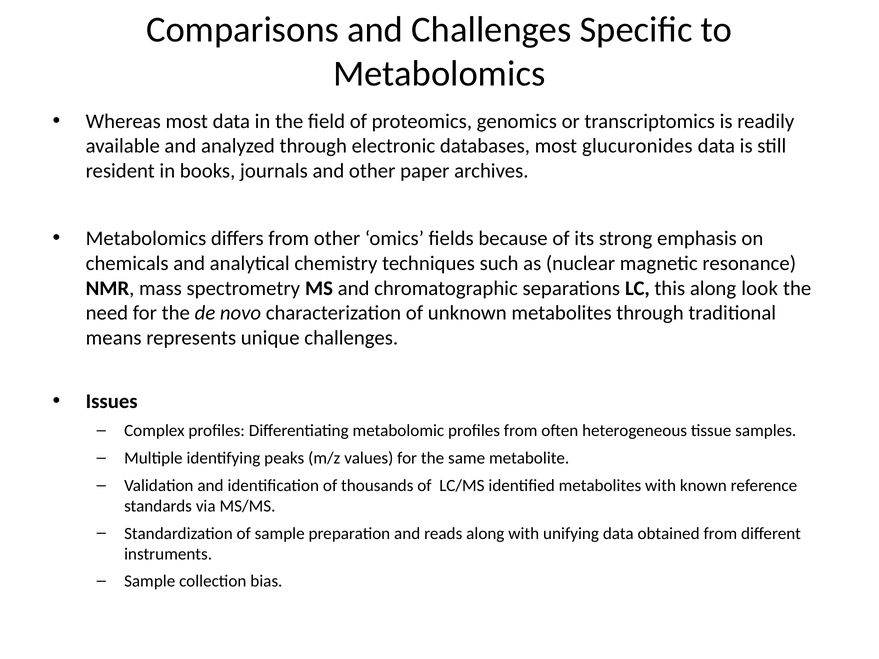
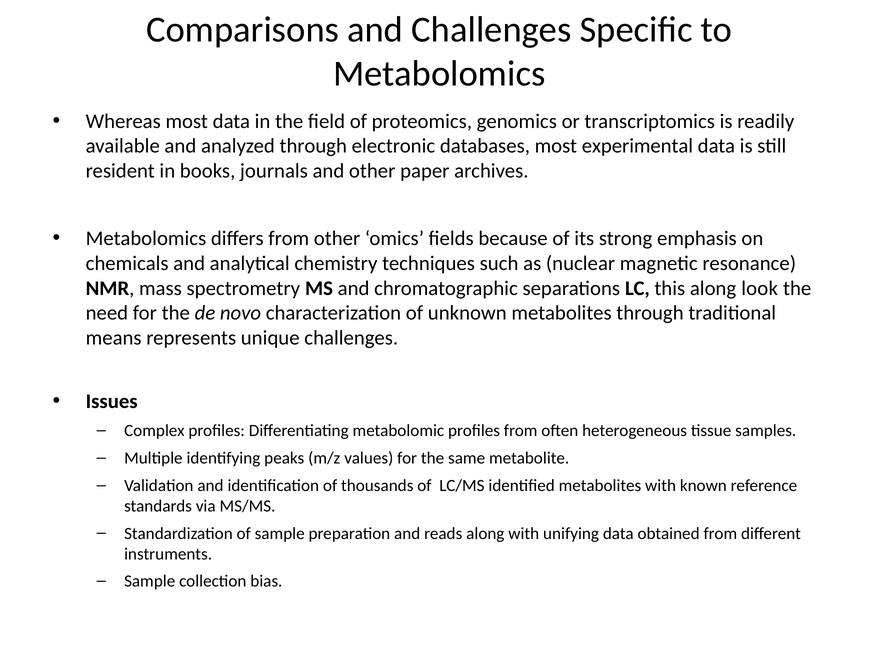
glucuronides: glucuronides -> experimental
